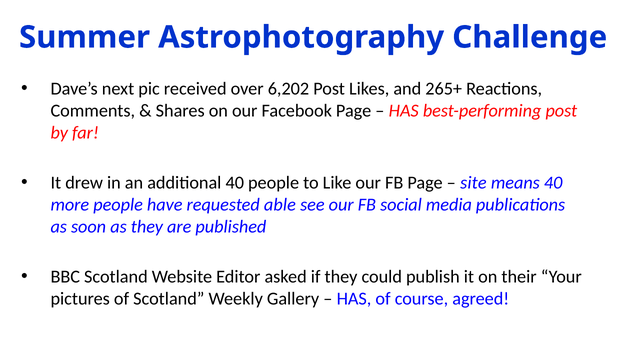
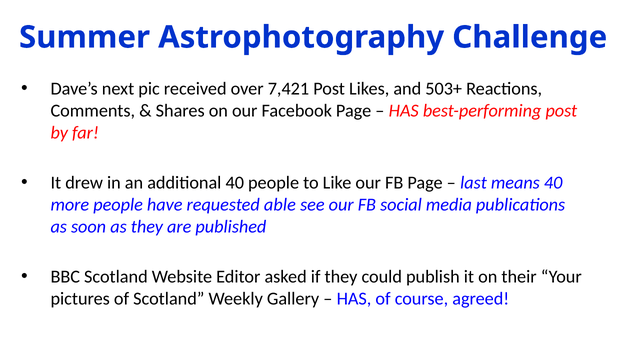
6,202: 6,202 -> 7,421
265+: 265+ -> 503+
site: site -> last
